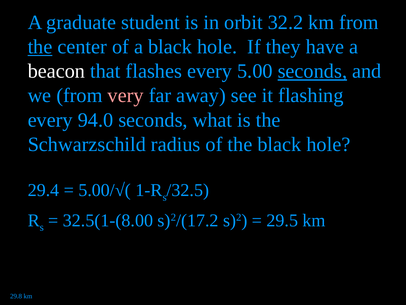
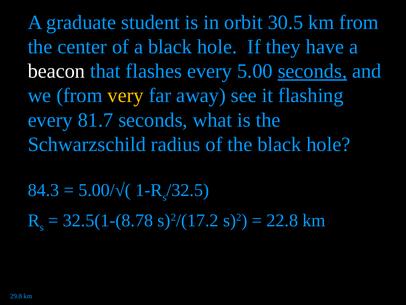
32.2: 32.2 -> 30.5
the at (40, 47) underline: present -> none
very colour: pink -> yellow
94.0: 94.0 -> 81.7
29.4: 29.4 -> 84.3
32.5(1-(8.00: 32.5(1-(8.00 -> 32.5(1-(8.78
29.5: 29.5 -> 22.8
